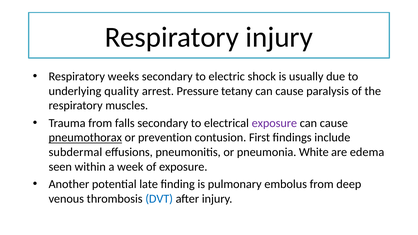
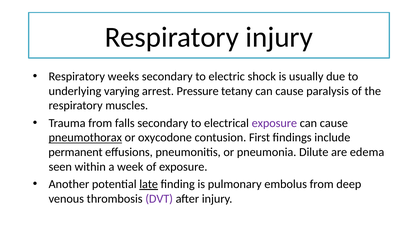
quality: quality -> varying
prevention: prevention -> oxycodone
subdermal: subdermal -> permanent
White: White -> Dilute
late underline: none -> present
DVT colour: blue -> purple
